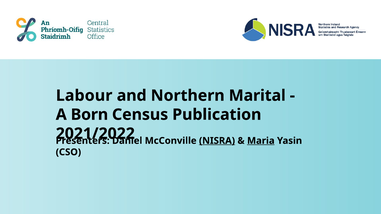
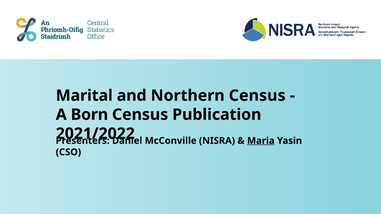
Labour: Labour -> Marital
Northern Marital: Marital -> Census
NISRA underline: present -> none
